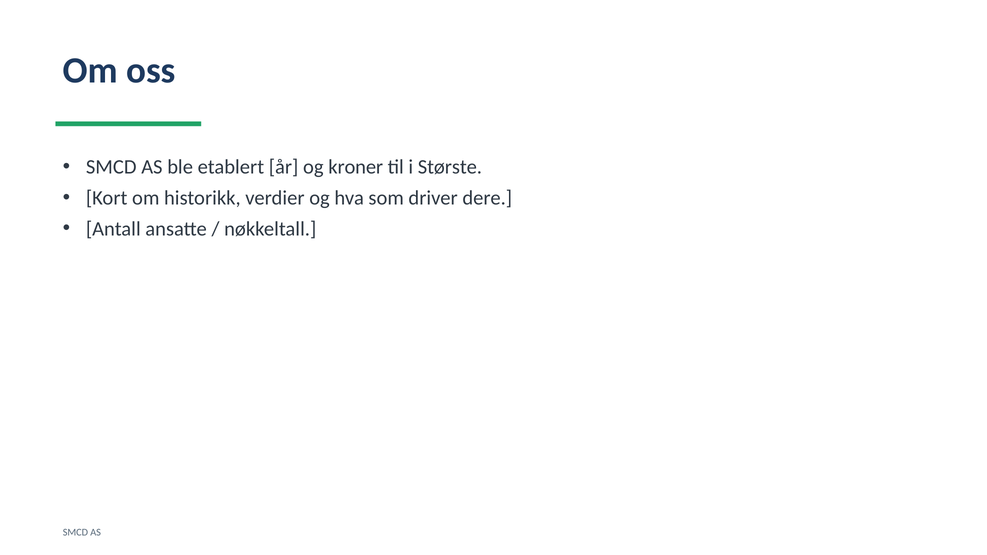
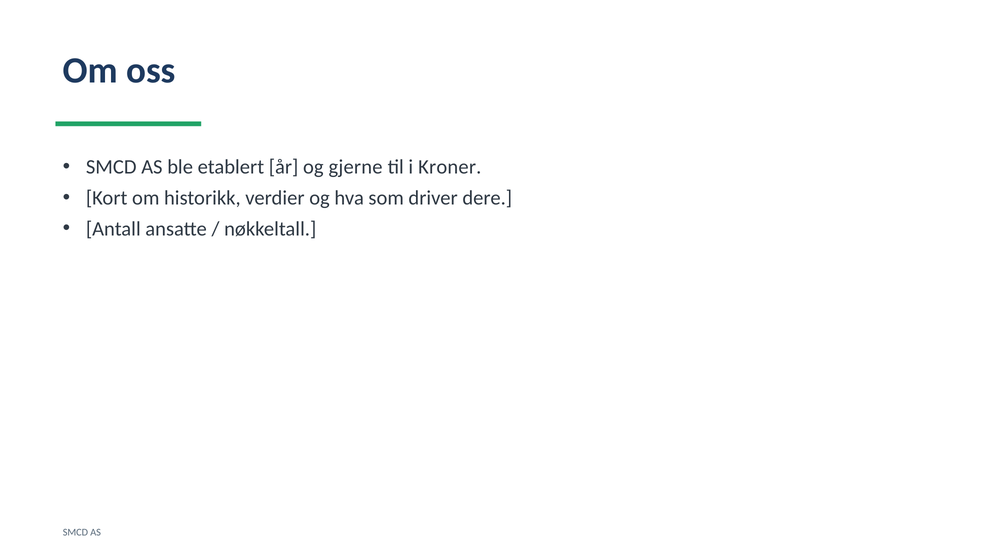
kroner: kroner -> gjerne
Største: Største -> Kroner
